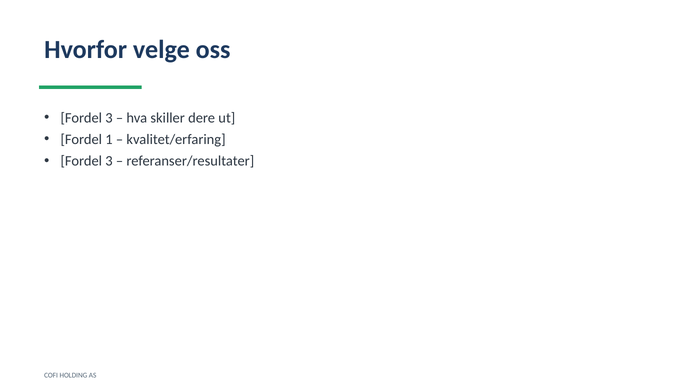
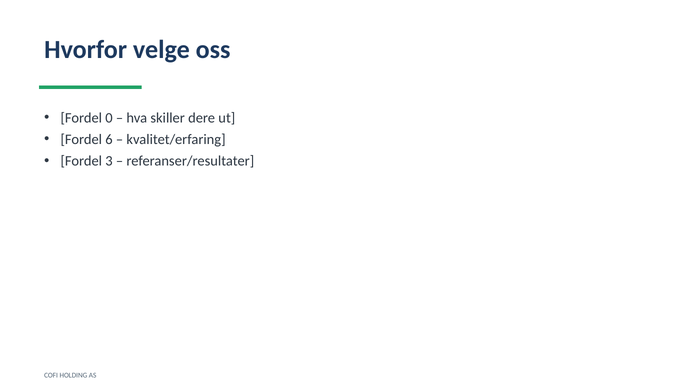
3 at (109, 118): 3 -> 0
1: 1 -> 6
